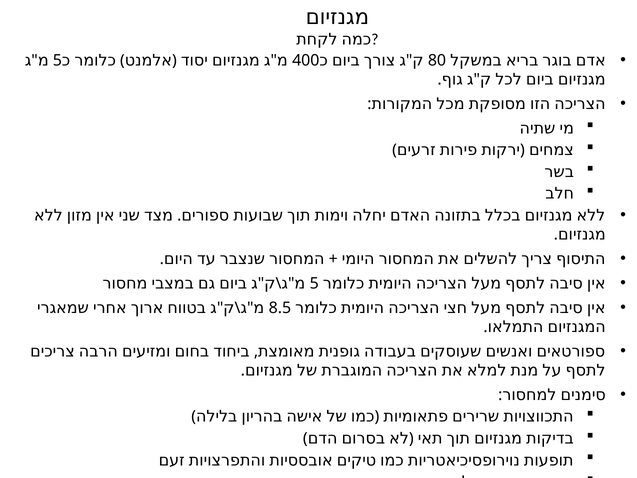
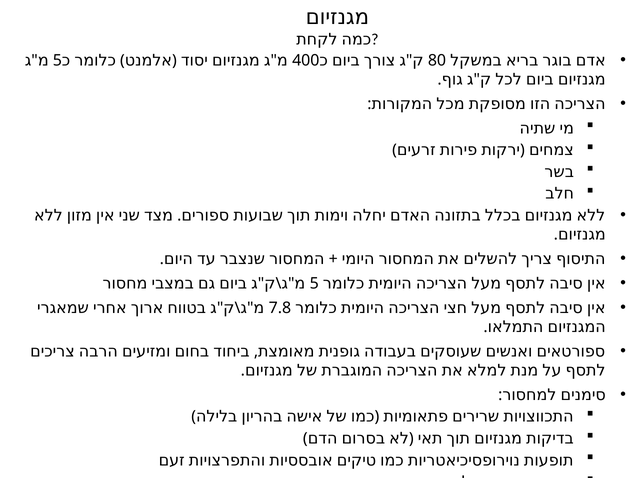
8.5: 8.5 -> 7.8
